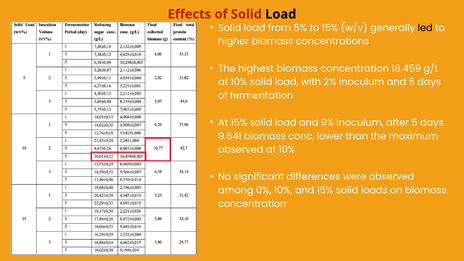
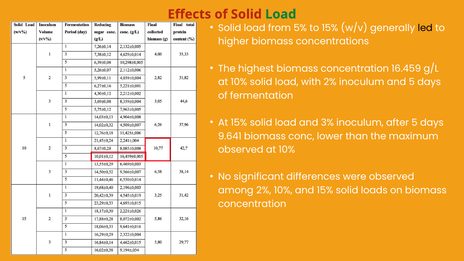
Load at (281, 14) colour: black -> green
9%: 9% -> 3%
among 0%: 0% -> 2%
